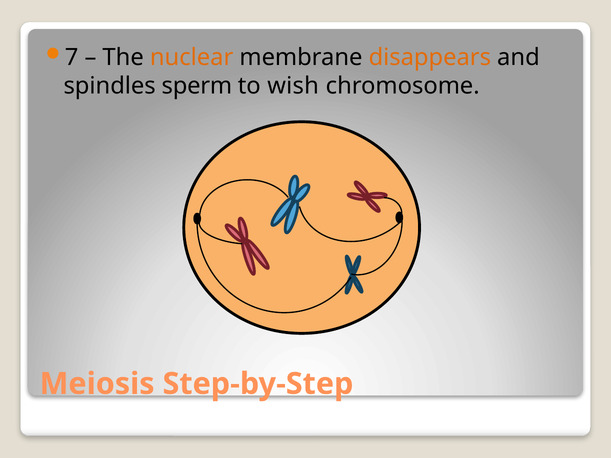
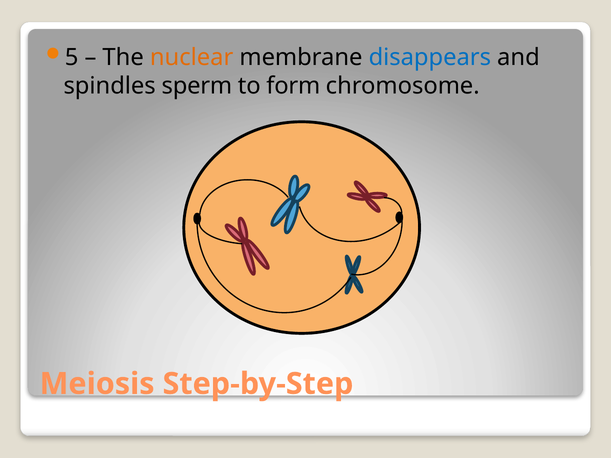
7: 7 -> 5
disappears colour: orange -> blue
wish: wish -> form
